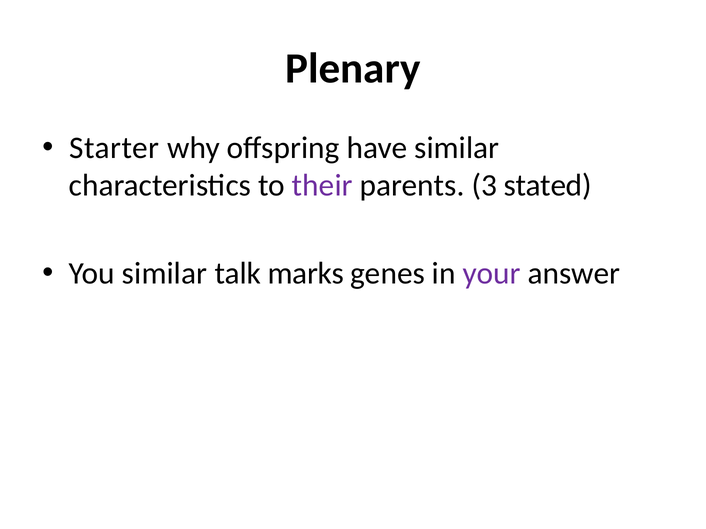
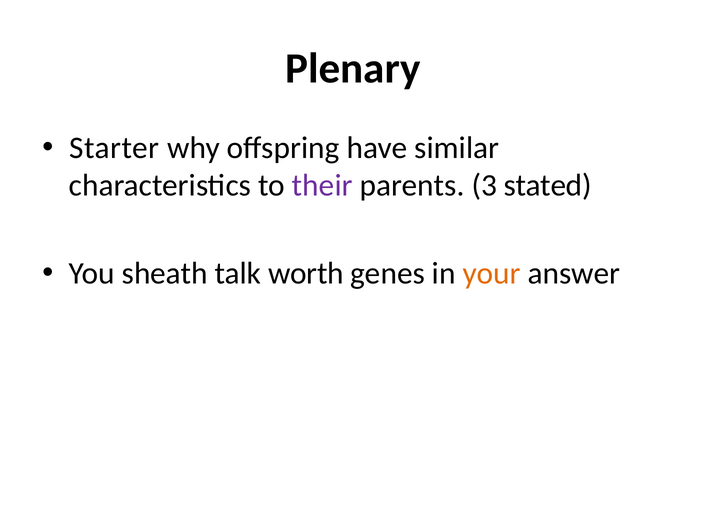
You similar: similar -> sheath
marks: marks -> worth
your colour: purple -> orange
